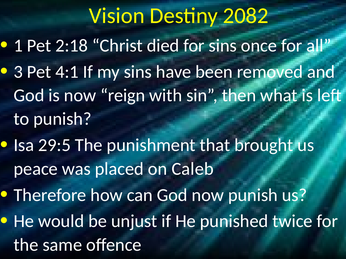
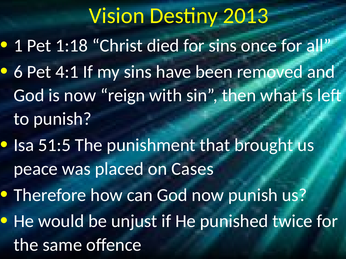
2082: 2082 -> 2013
2:18: 2:18 -> 1:18
3: 3 -> 6
29:5: 29:5 -> 51:5
Caleb: Caleb -> Cases
